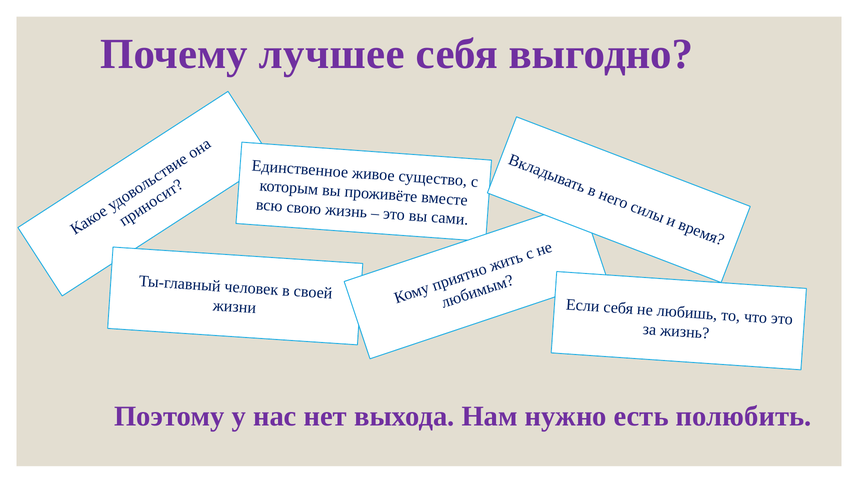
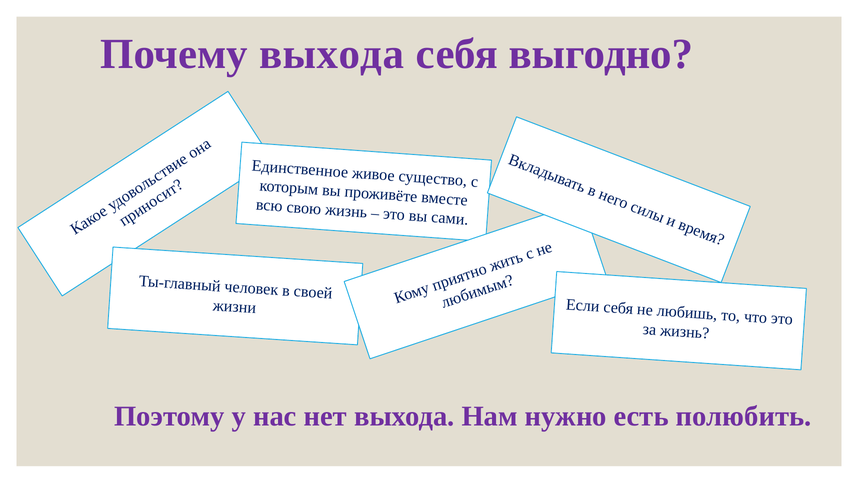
Почему лучшее: лучшее -> выхода
